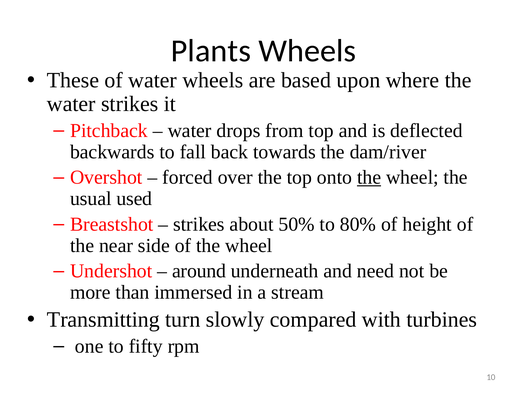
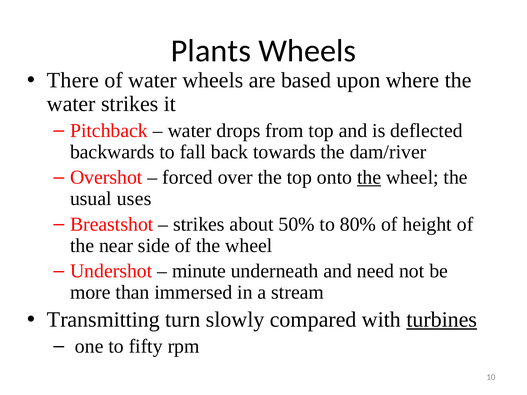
These: These -> There
used: used -> uses
around: around -> minute
turbines underline: none -> present
